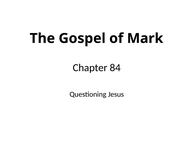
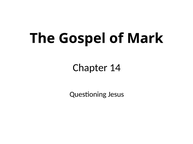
84: 84 -> 14
